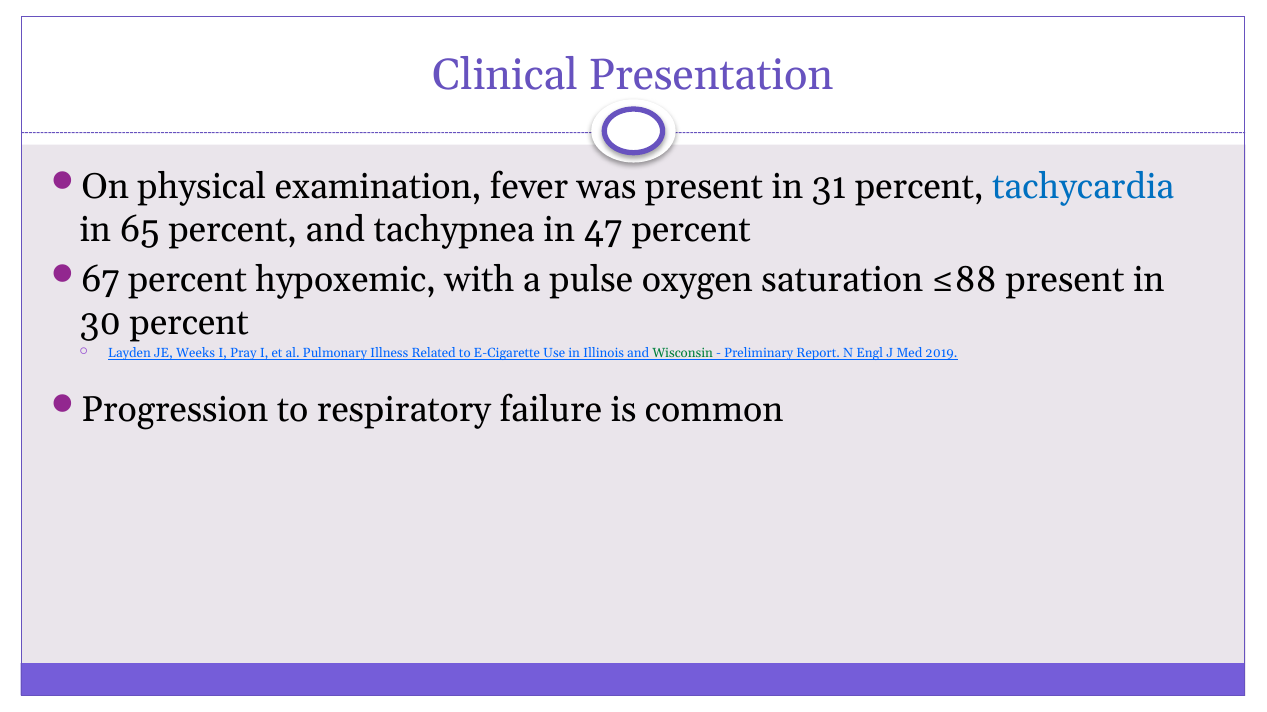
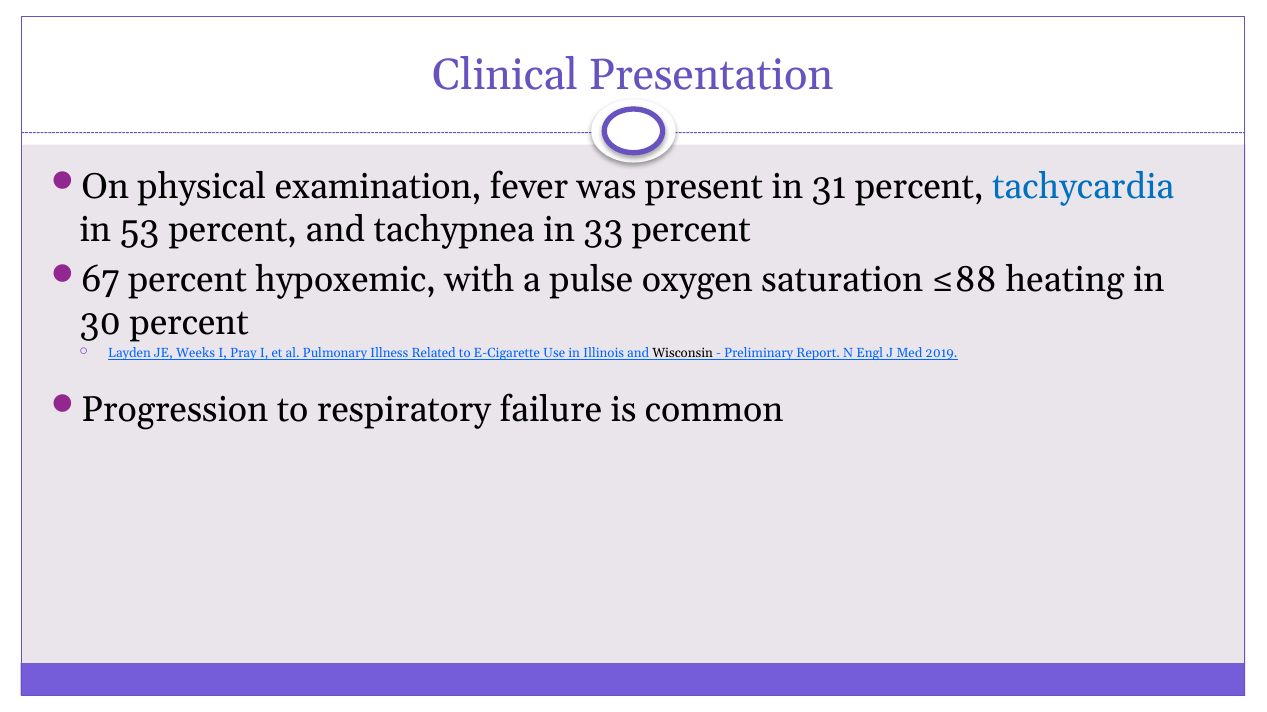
65: 65 -> 53
47: 47 -> 33
≤88 present: present -> heating
Wisconsin colour: green -> black
